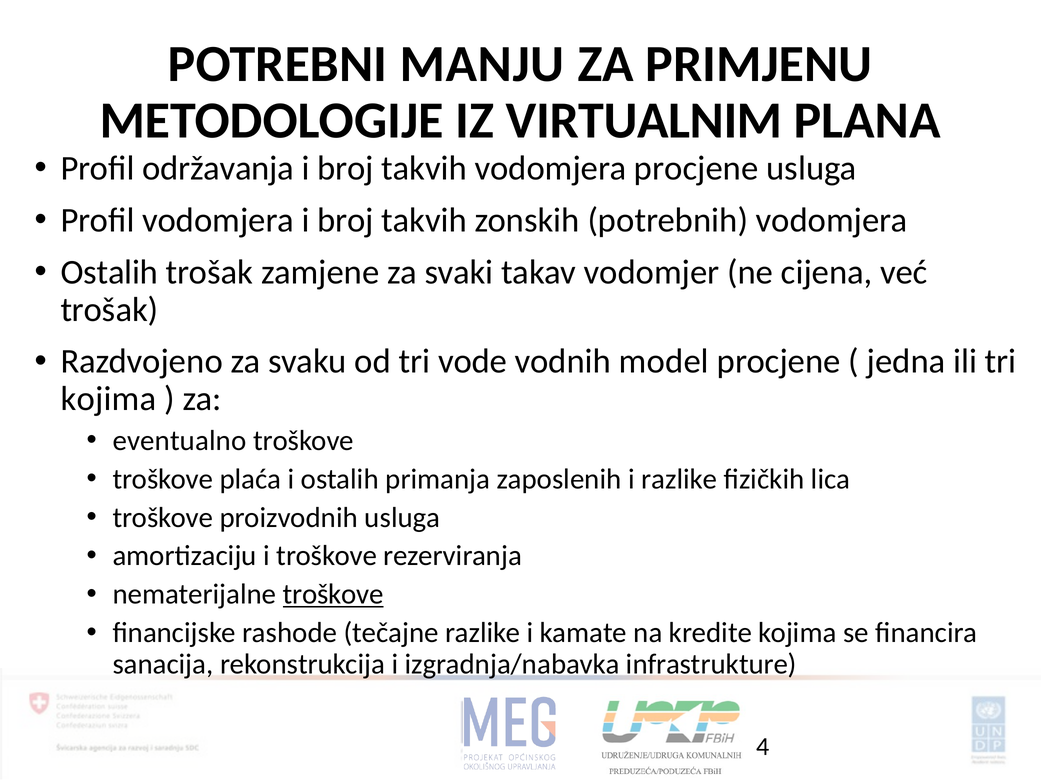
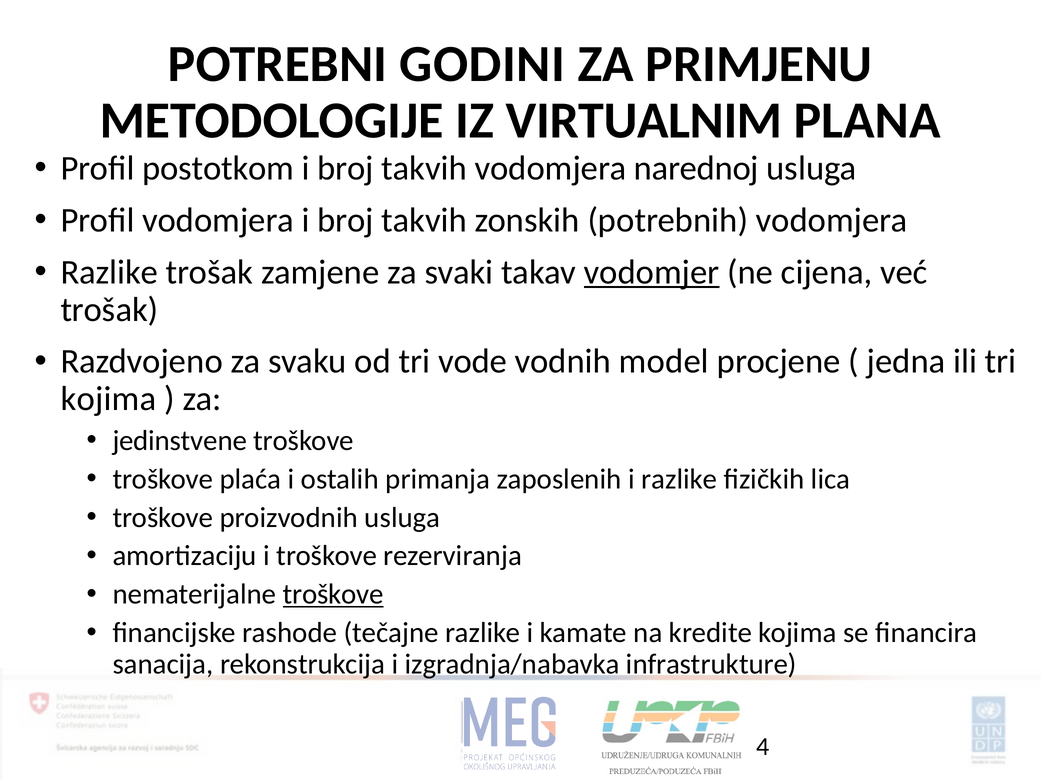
MANJU: MANJU -> GODINI
održavanja: održavanja -> postotkom
vodomjera procjene: procjene -> narednoj
Ostalih at (109, 272): Ostalih -> Razlike
vodomjer underline: none -> present
eventualno: eventualno -> jedinstvene
